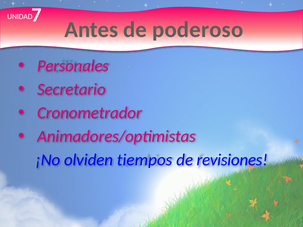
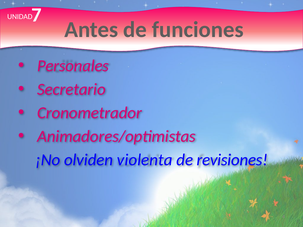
poderoso: poderoso -> funciones
tiempos: tiempos -> violenta
